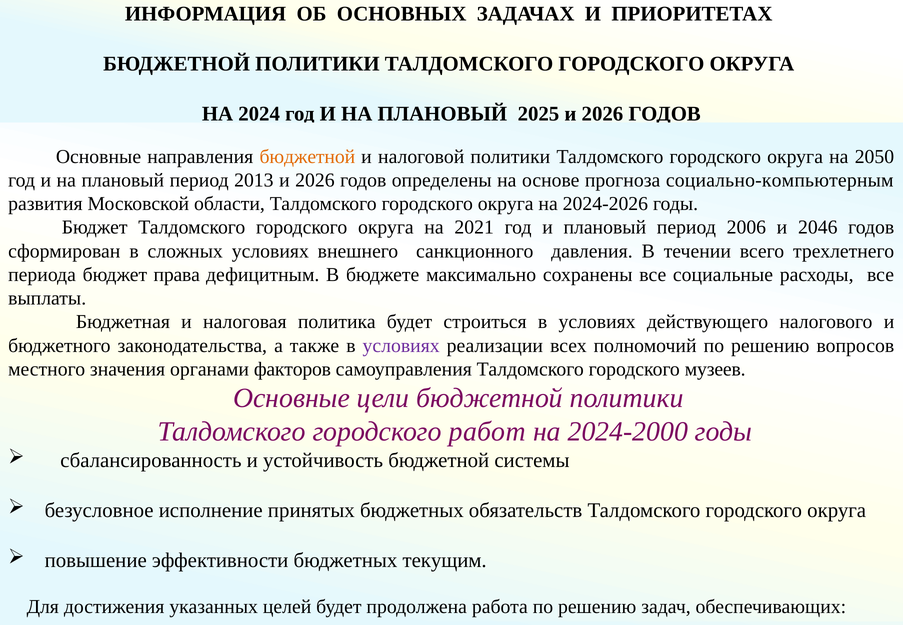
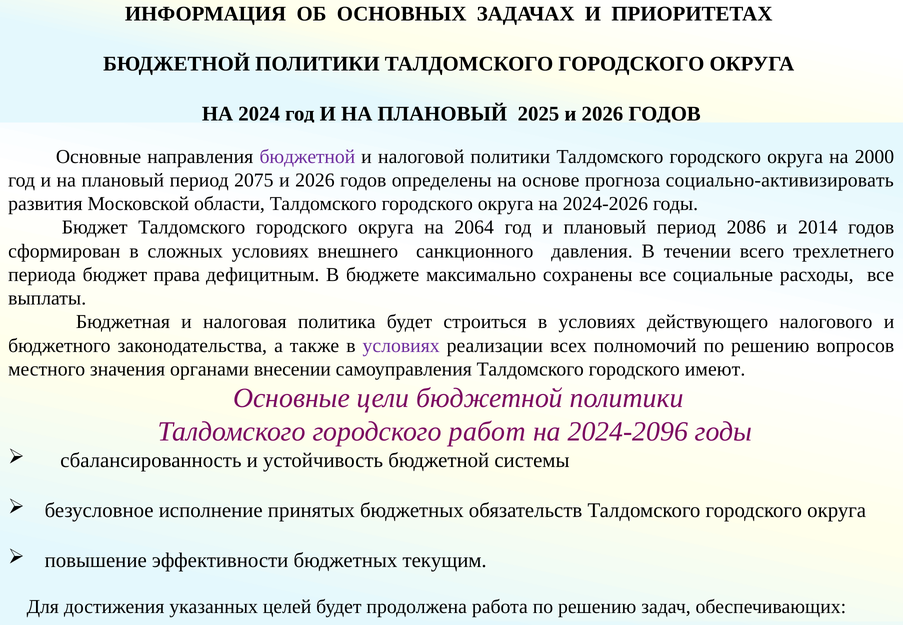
бюджетной at (307, 157) colour: orange -> purple
2050: 2050 -> 2000
2013: 2013 -> 2075
социально-компьютерным: социально-компьютерным -> социально-активизировать
2021: 2021 -> 2064
2006: 2006 -> 2086
2046: 2046 -> 2014
факторов: факторов -> внесении
музеев: музеев -> имеют
2024-2000: 2024-2000 -> 2024-2096
